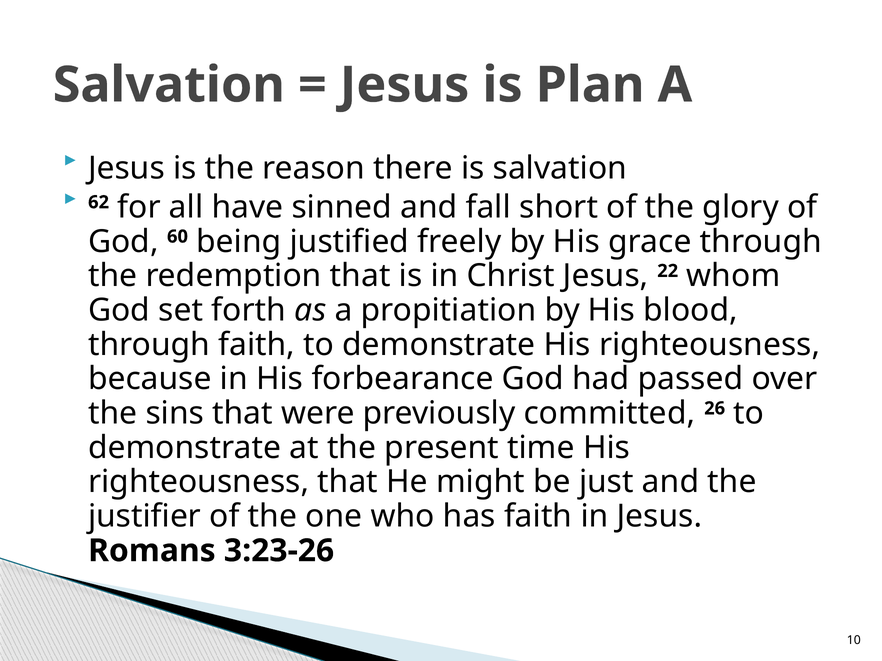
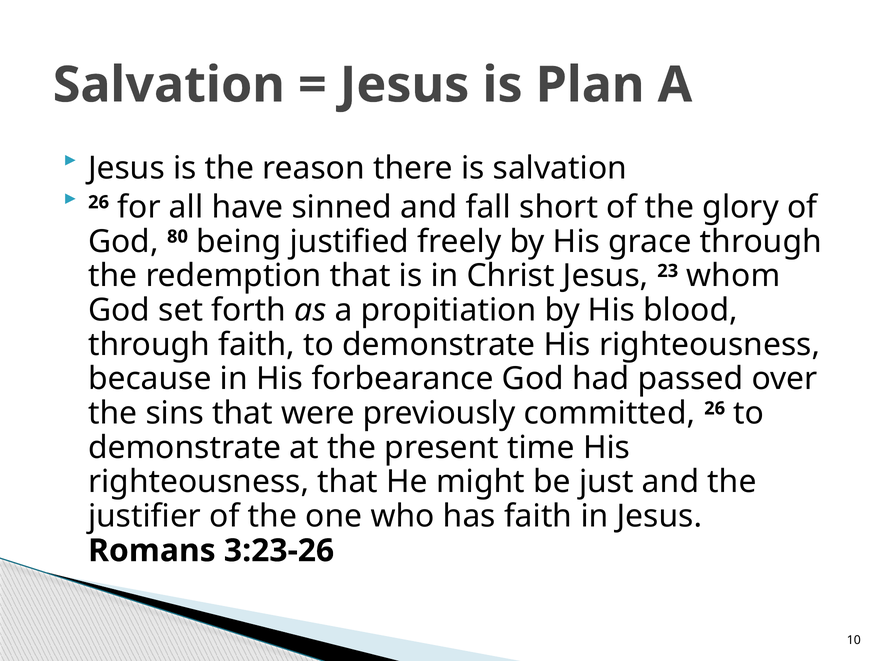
62 at (99, 202): 62 -> 26
60: 60 -> 80
22: 22 -> 23
